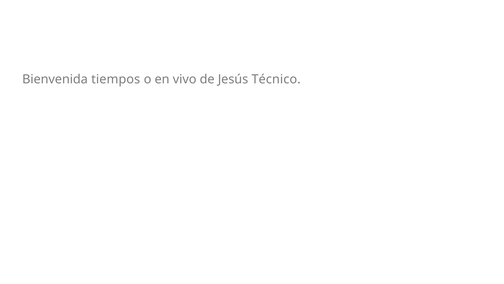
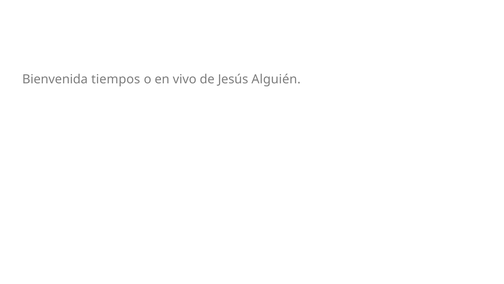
Técnico: Técnico -> Alguién
